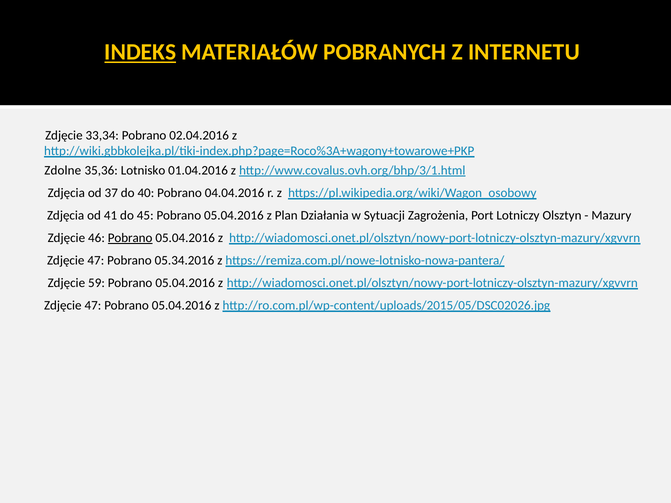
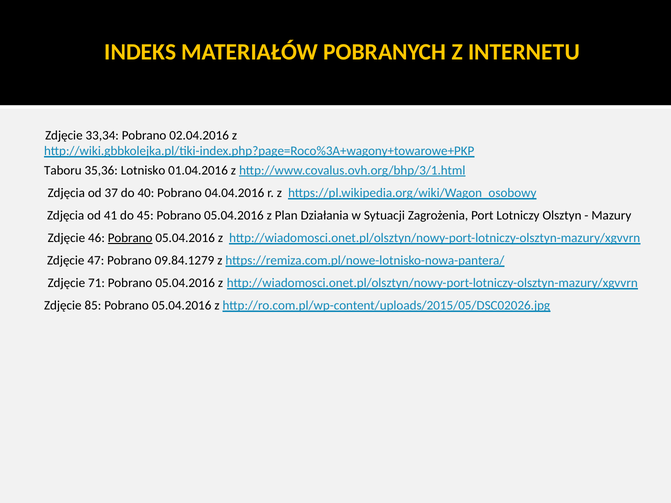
INDEKS underline: present -> none
Zdolne: Zdolne -> Taboru
05.34.2016: 05.34.2016 -> 09.84.1279
59: 59 -> 71
47 at (93, 306): 47 -> 85
